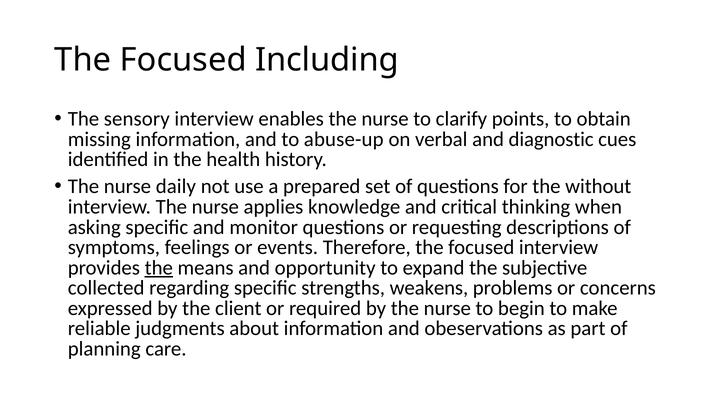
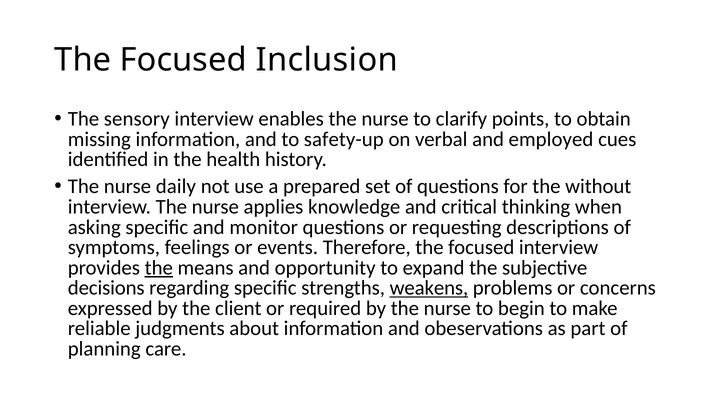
Including: Including -> Inclusion
abuse-up: abuse-up -> safety-up
diagnostic: diagnostic -> employed
collected: collected -> decisions
weakens underline: none -> present
